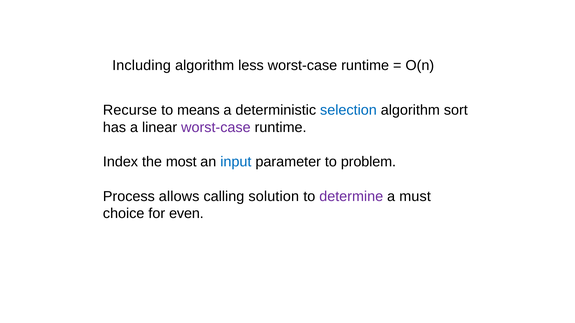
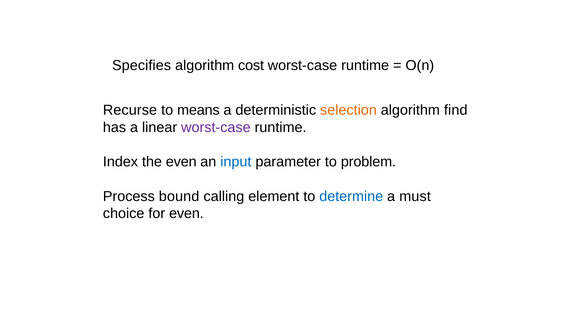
Including: Including -> Specifies
less: less -> cost
selection colour: blue -> orange
sort: sort -> find
the most: most -> even
allows: allows -> bound
solution: solution -> element
determine colour: purple -> blue
